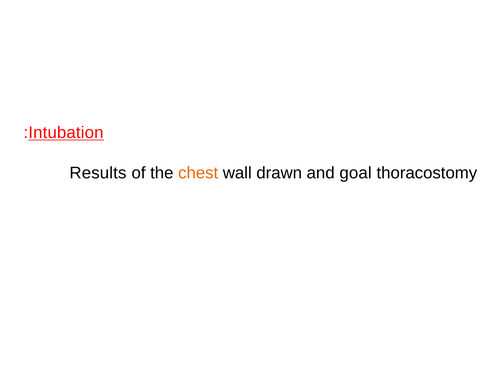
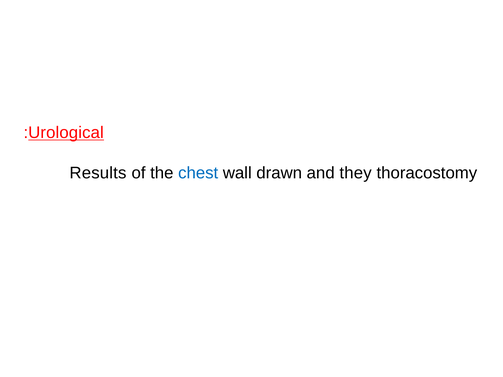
Intubation: Intubation -> Urological
chest colour: orange -> blue
goal: goal -> they
